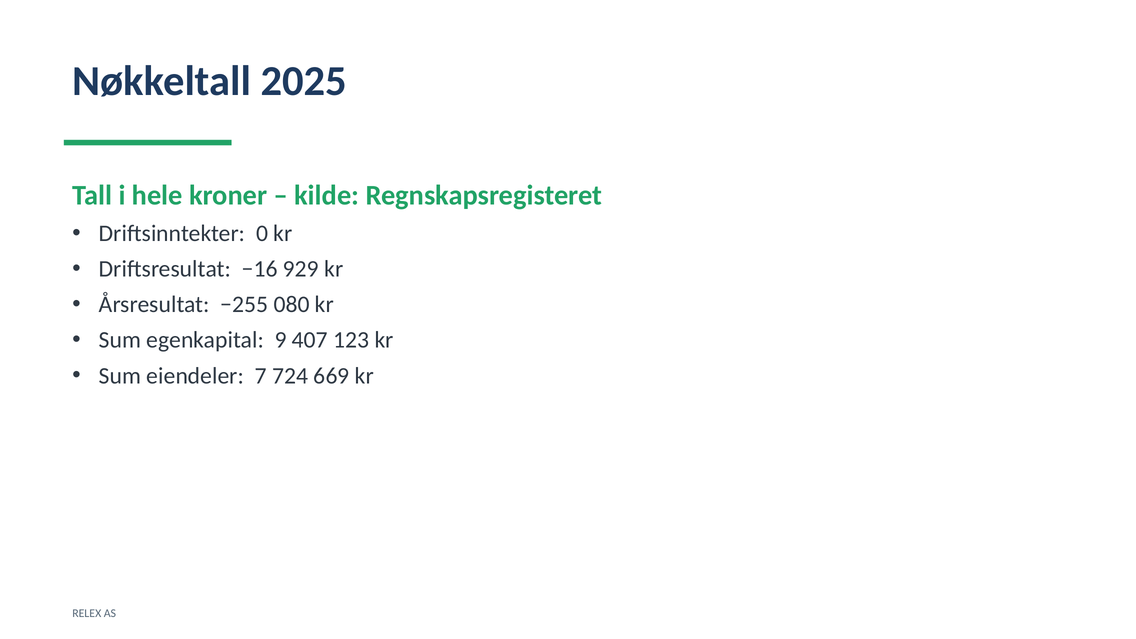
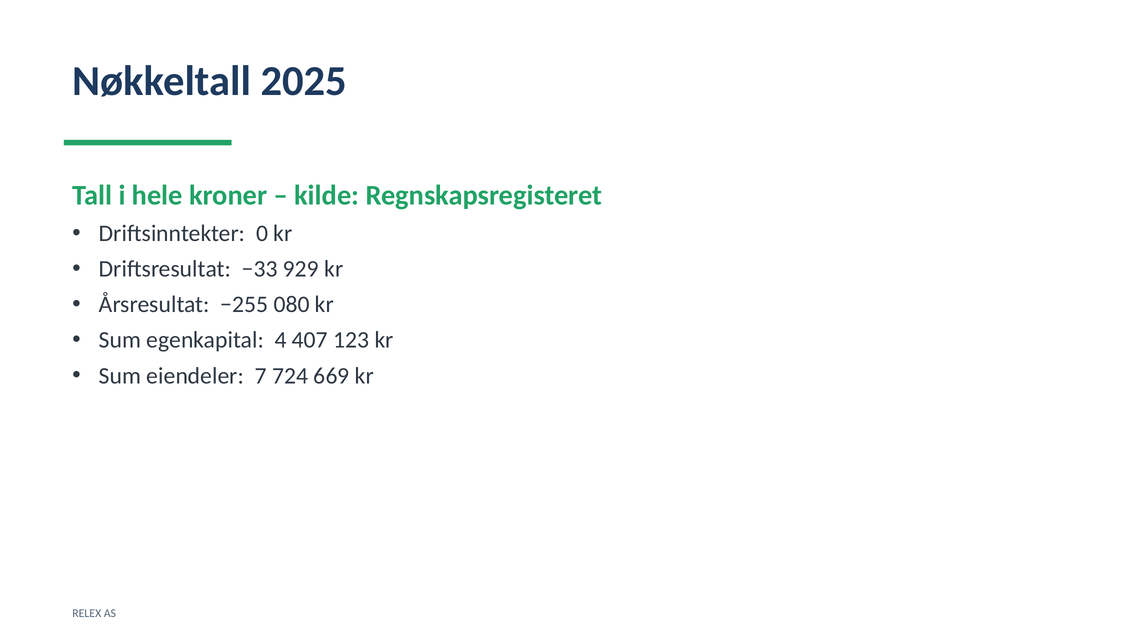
−16: −16 -> −33
9: 9 -> 4
